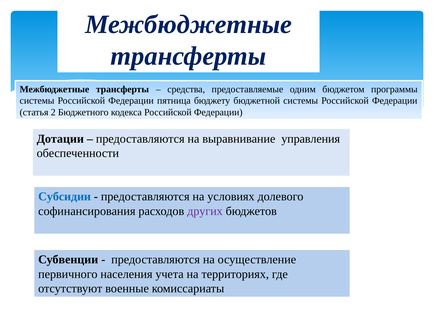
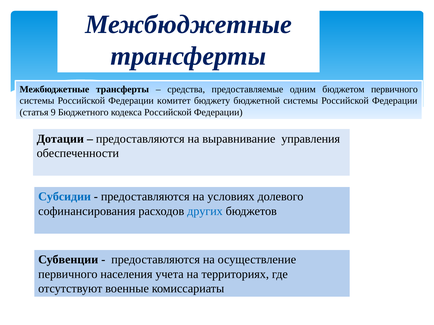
бюджетом программы: программы -> первичного
пятница: пятница -> комитет
2: 2 -> 9
других colour: purple -> blue
